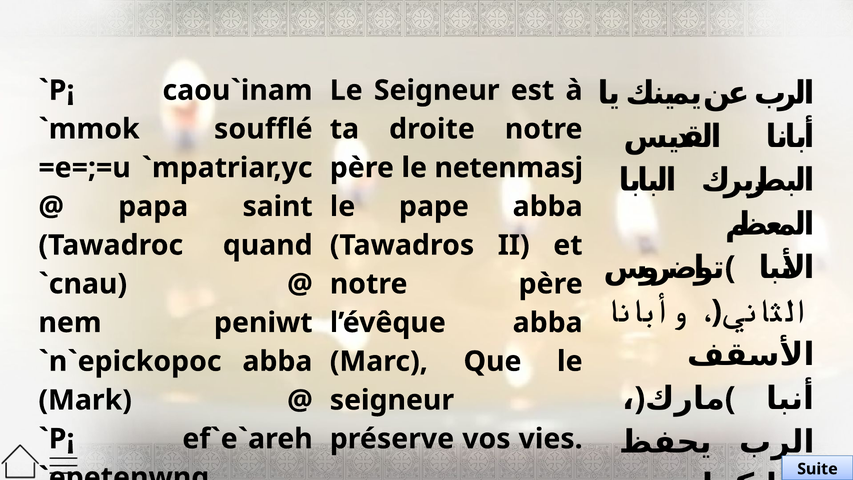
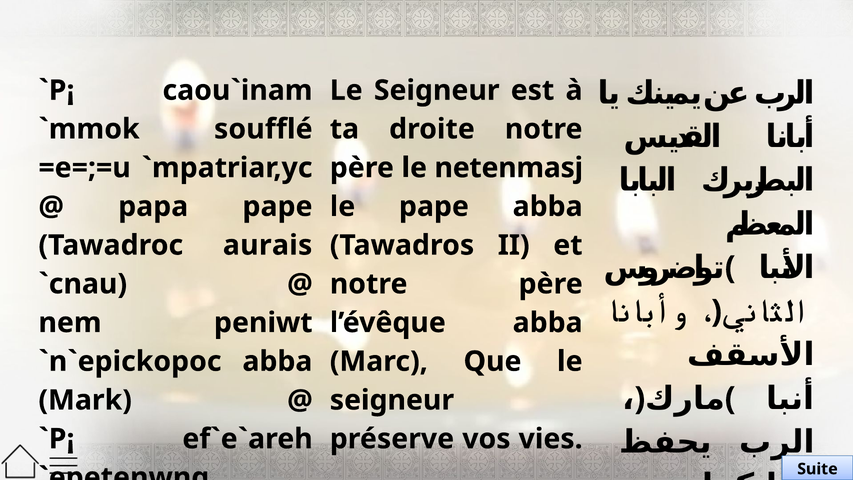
papa saint: saint -> pape
quand: quand -> aurais
